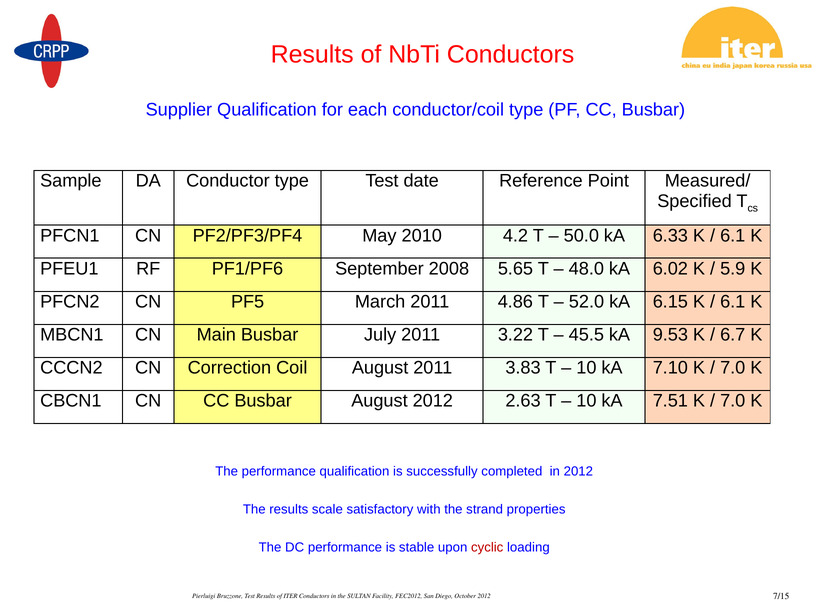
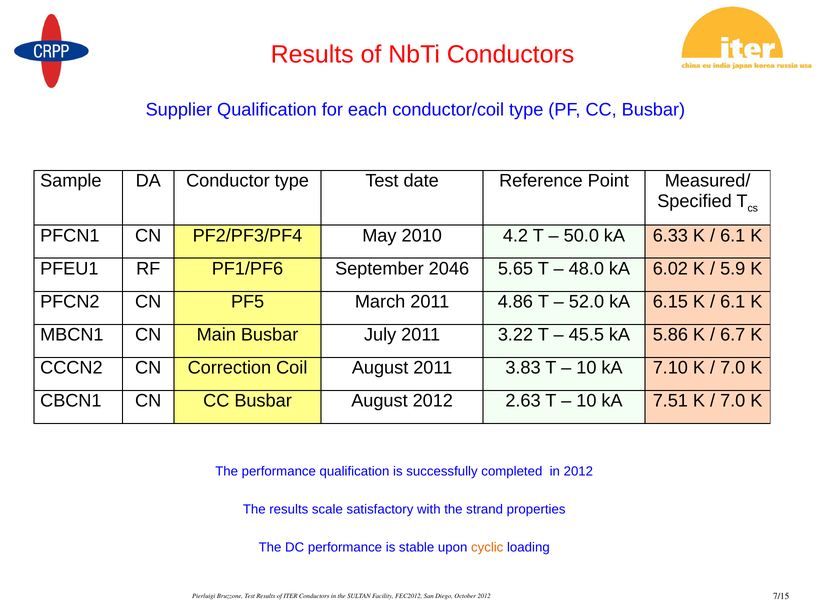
2008: 2008 -> 2046
9.53: 9.53 -> 5.86
cyclic colour: red -> orange
